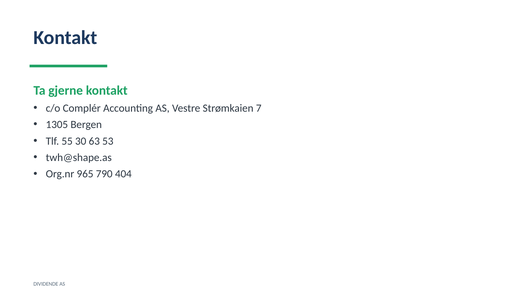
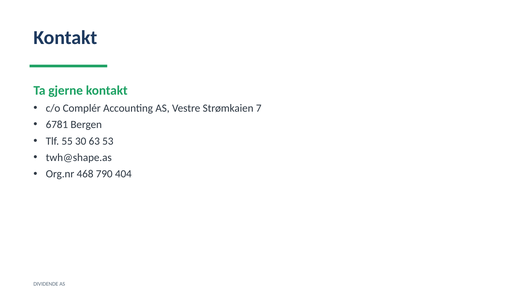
1305: 1305 -> 6781
965: 965 -> 468
